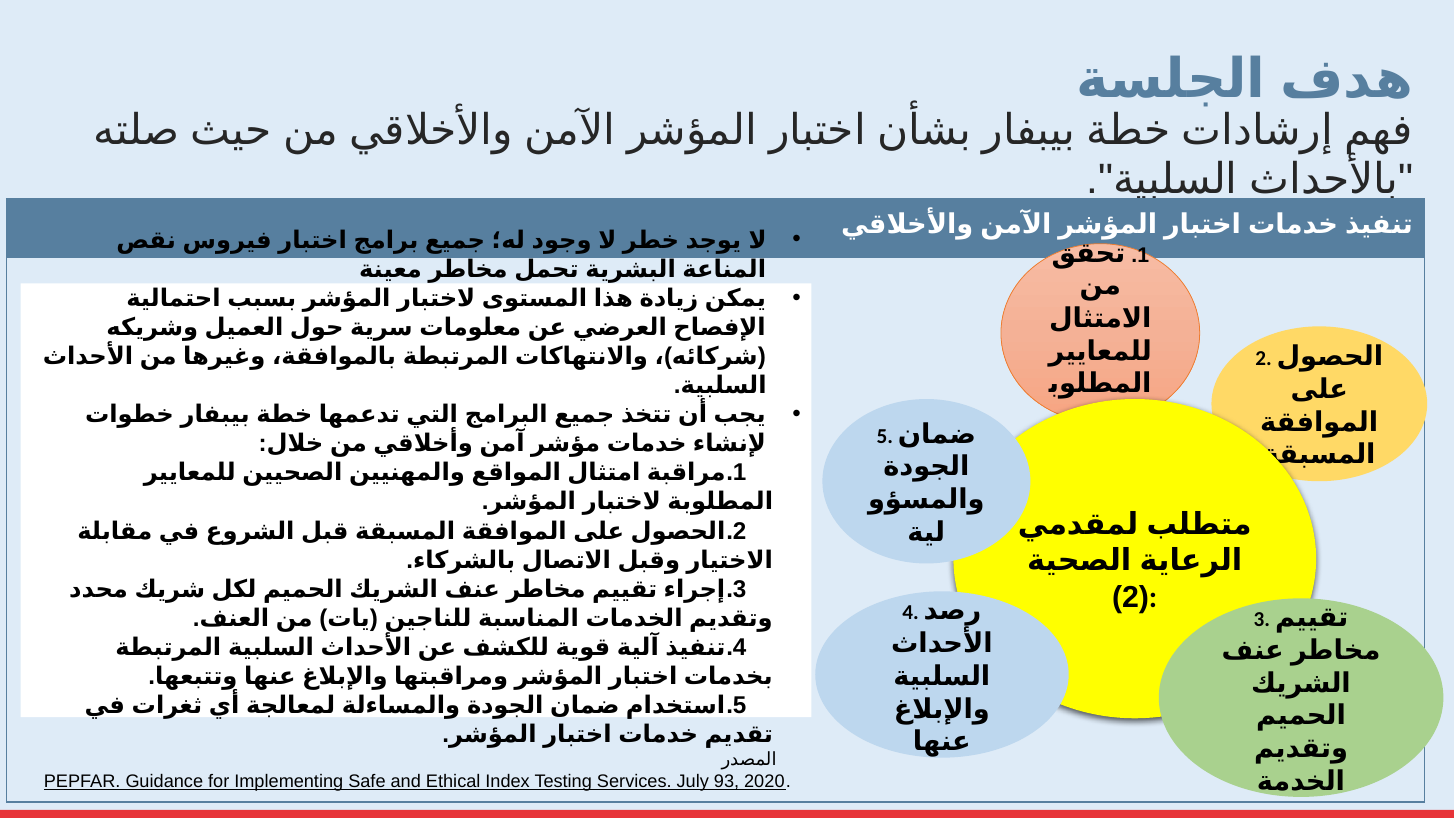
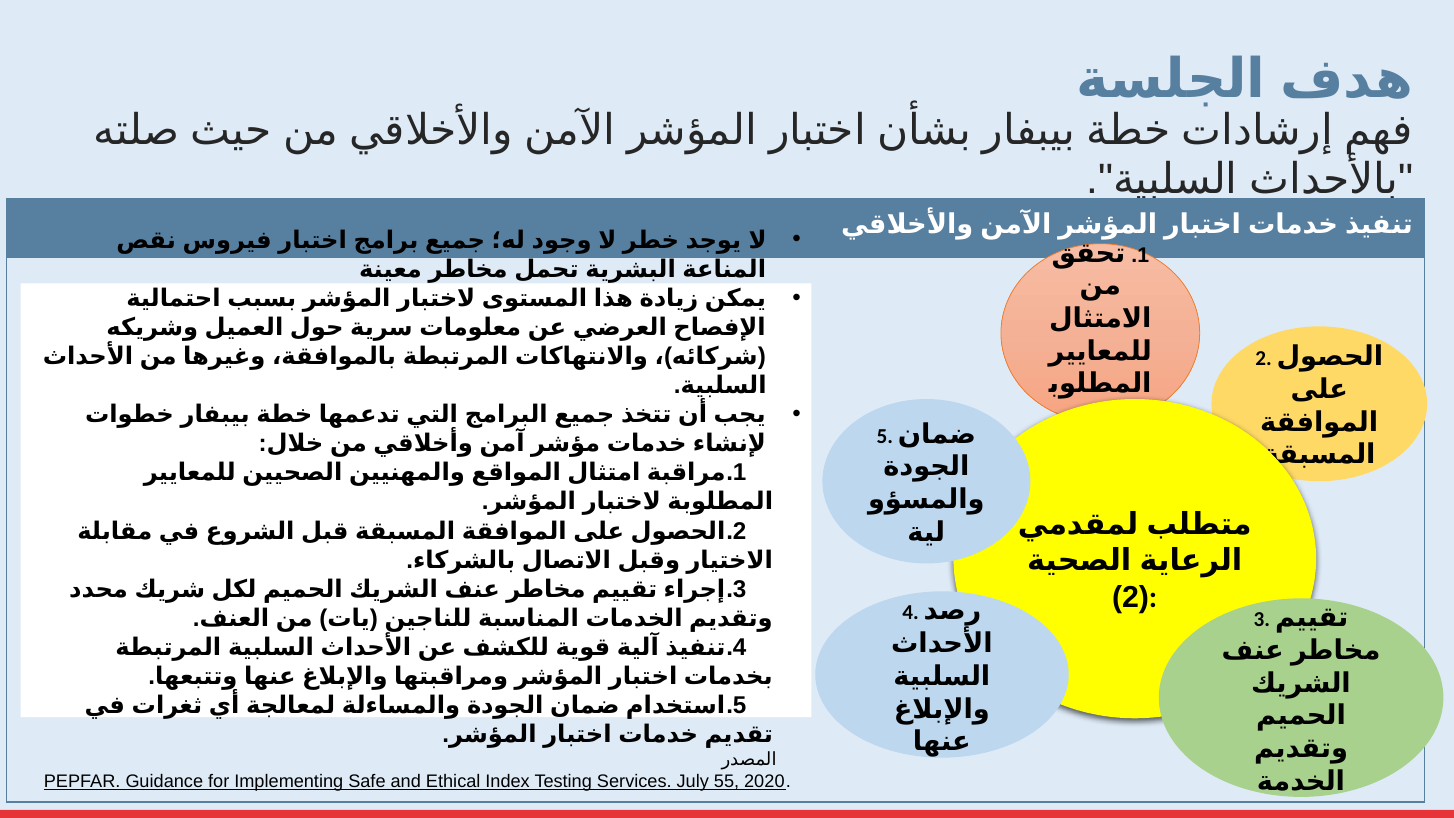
93: 93 -> 55
